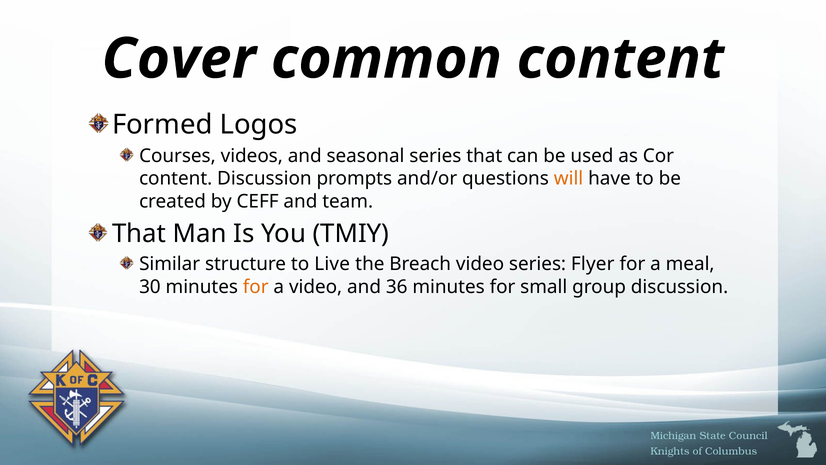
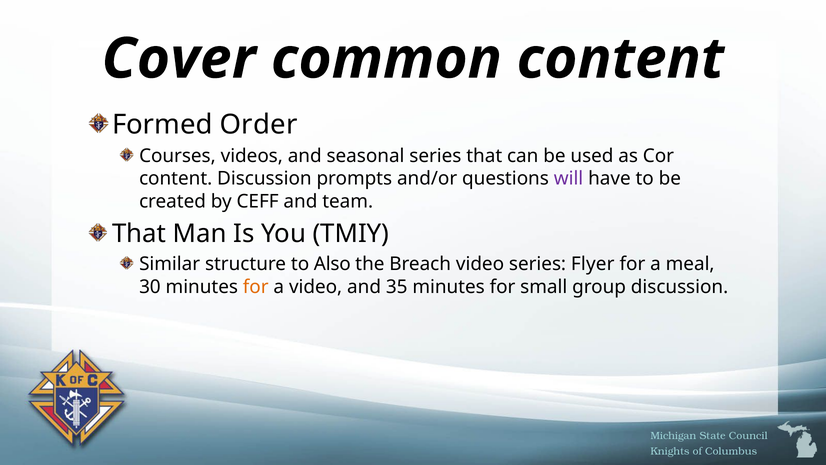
Logos: Logos -> Order
will colour: orange -> purple
Live: Live -> Also
36: 36 -> 35
